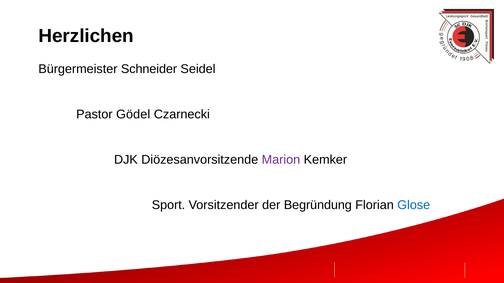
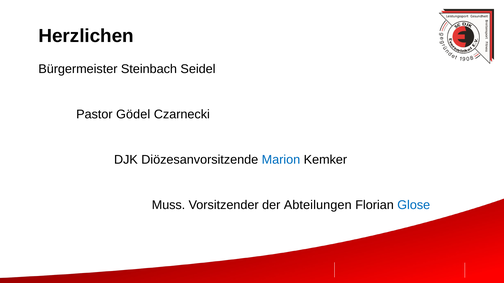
Schneider: Schneider -> Steinbach
Marion colour: purple -> blue
Sport: Sport -> Muss
Begründung: Begründung -> Abteilungen
